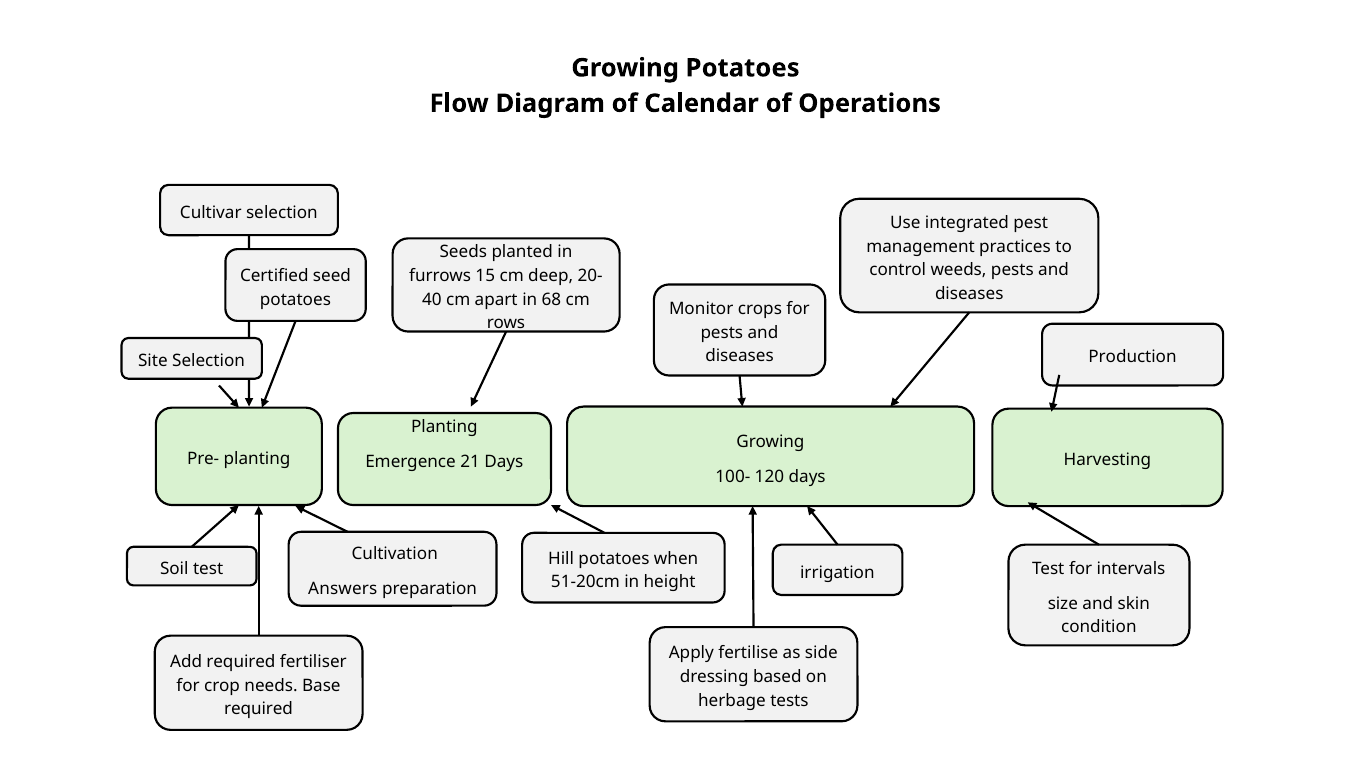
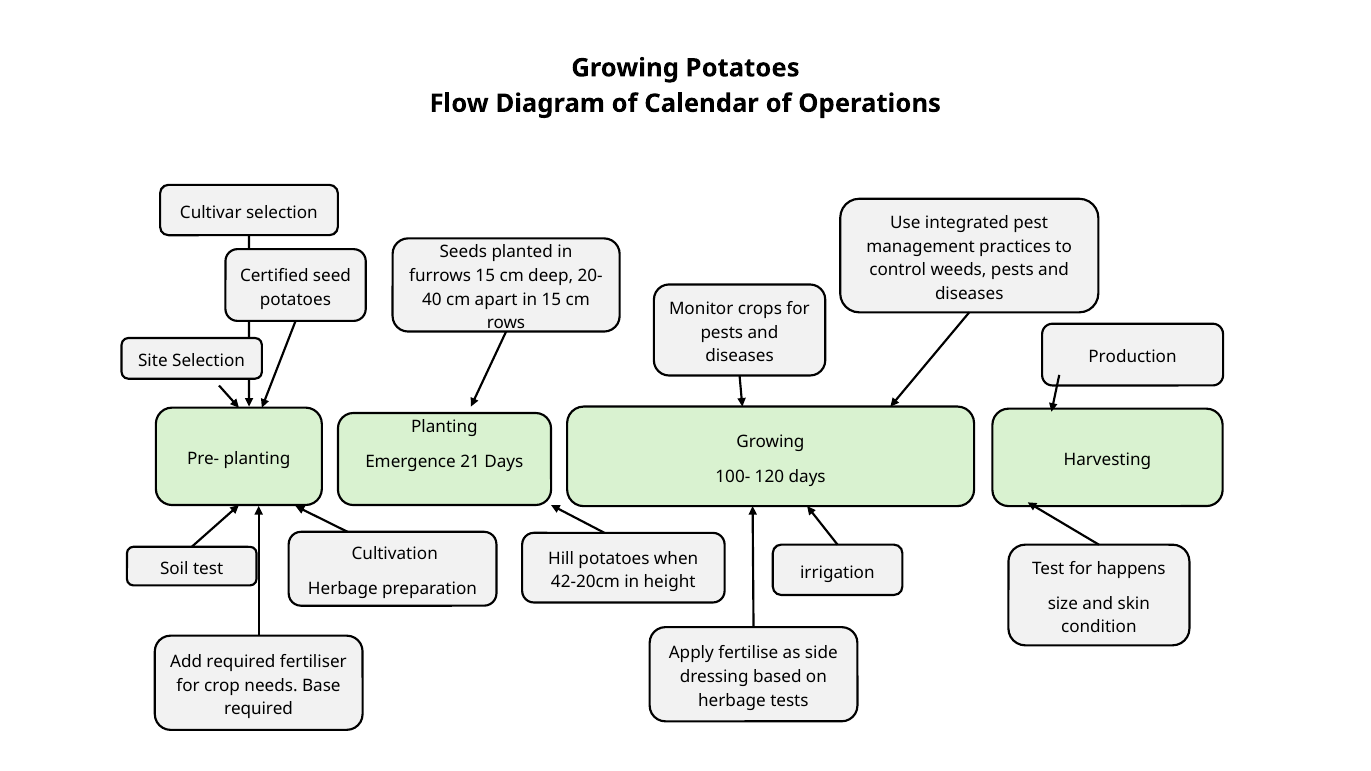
in 68: 68 -> 15
intervals: intervals -> happens
51-20cm: 51-20cm -> 42-20cm
Answers at (343, 589): Answers -> Herbage
